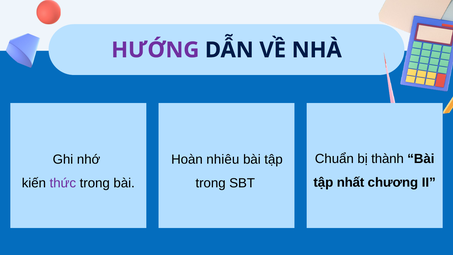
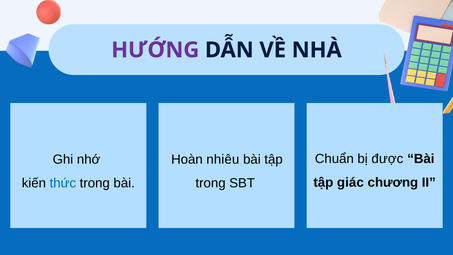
thành: thành -> được
nhất: nhất -> giác
thức colour: purple -> blue
